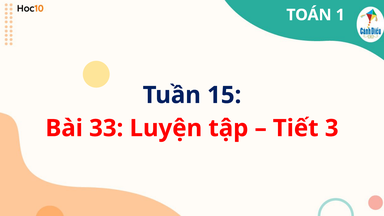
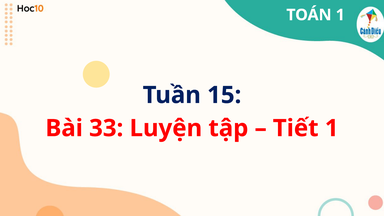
Tiết 3: 3 -> 1
